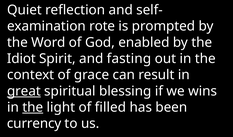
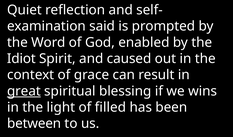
rote: rote -> said
fasting: fasting -> caused
the at (33, 107) underline: present -> none
currency: currency -> between
